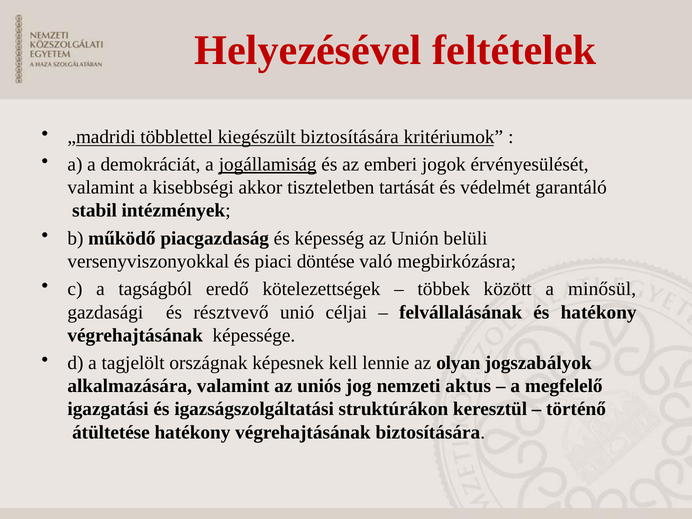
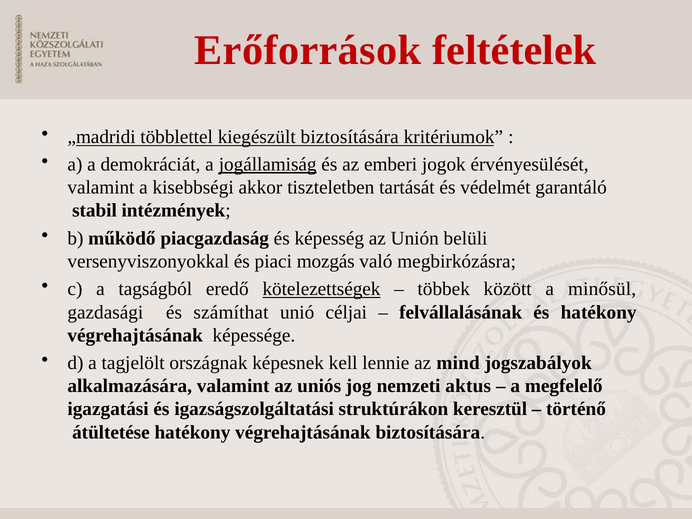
Helyezésével: Helyezésével -> Erőforrások
döntése: döntése -> mozgás
kötelezettségek underline: none -> present
résztvevő: résztvevő -> számíthat
olyan: olyan -> mind
